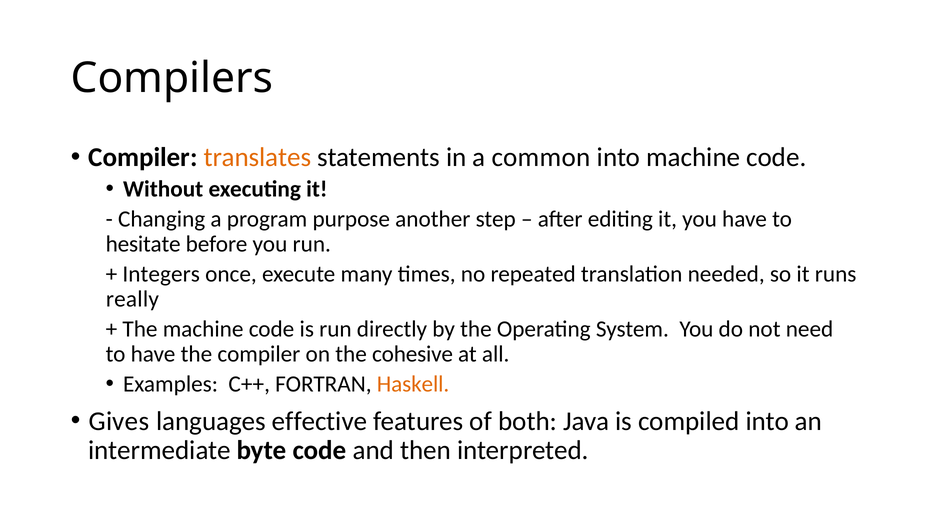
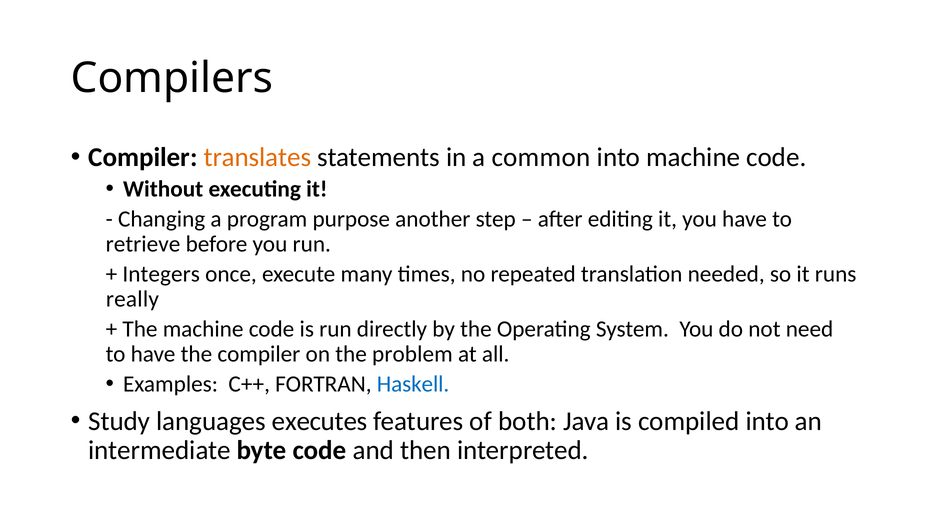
hesitate: hesitate -> retrieve
cohesive: cohesive -> problem
Haskell colour: orange -> blue
Gives: Gives -> Study
effective: effective -> executes
